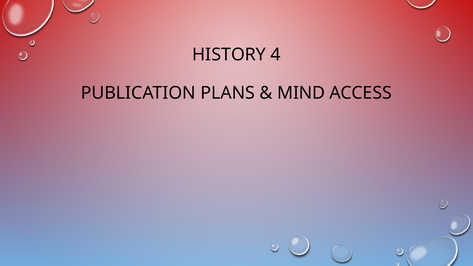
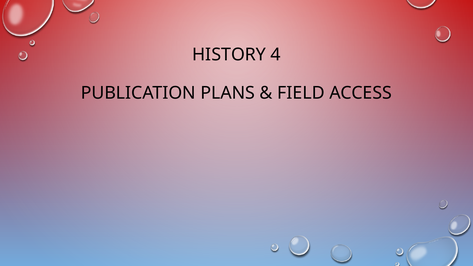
MIND: MIND -> FIELD
